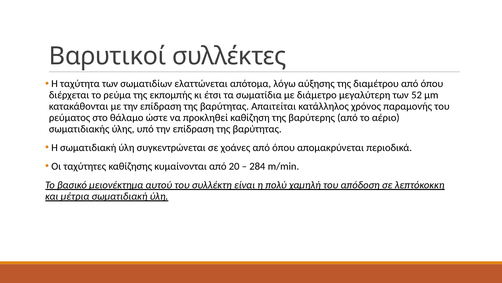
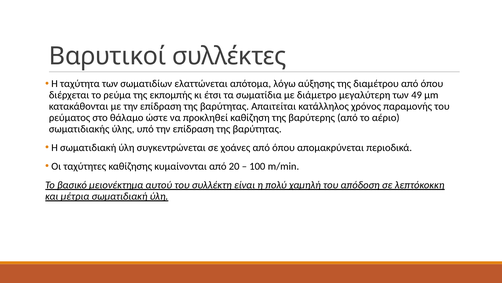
52: 52 -> 49
284: 284 -> 100
